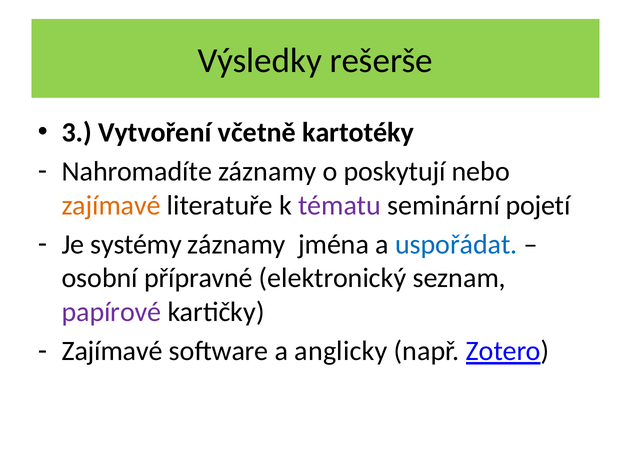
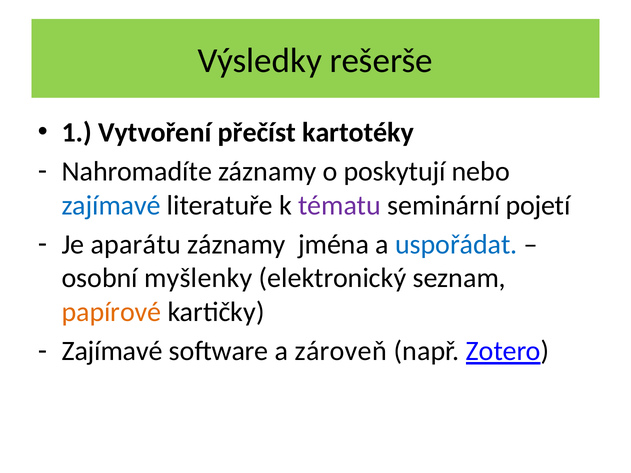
3: 3 -> 1
včetně: včetně -> přečíst
zajímavé at (111, 205) colour: orange -> blue
systémy: systémy -> aparátu
přípravné: přípravné -> myšlenky
papírové colour: purple -> orange
anglicky: anglicky -> zároveň
